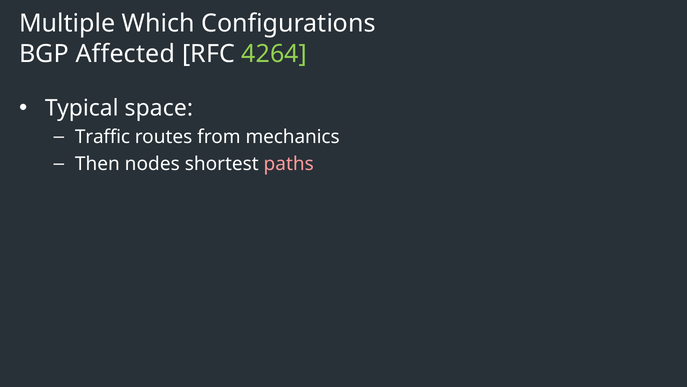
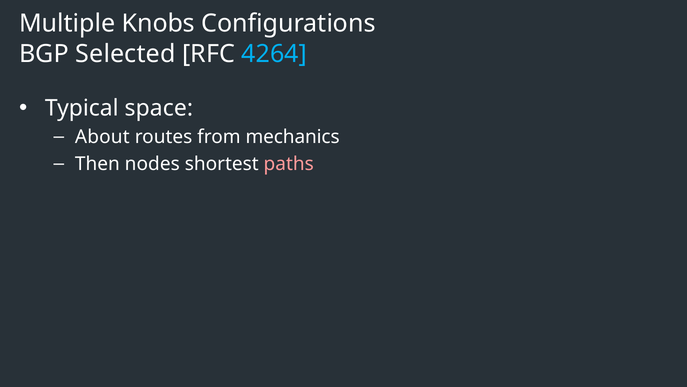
Which: Which -> Knobs
Affected: Affected -> Selected
4264 colour: light green -> light blue
Traffic: Traffic -> About
